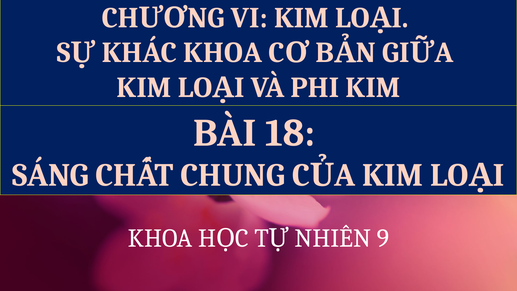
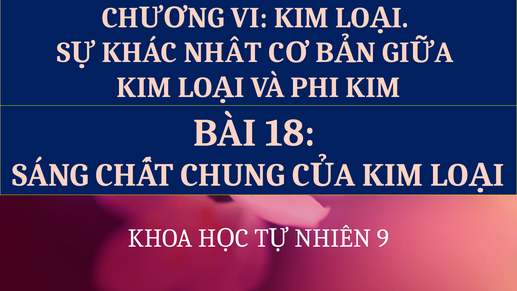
KHÁC KHOA: KHOA -> NHẤT
